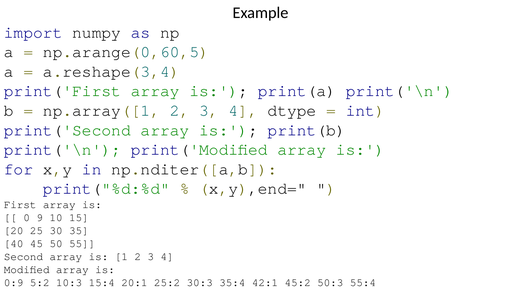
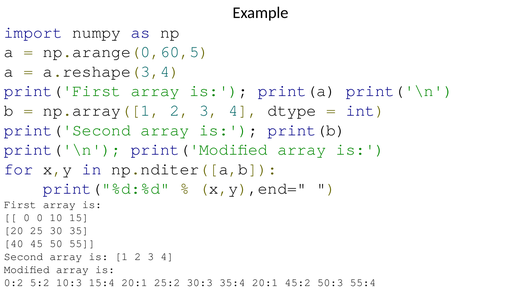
0 9: 9 -> 0
0:9: 0:9 -> 0:2
35:4 42:1: 42:1 -> 20:1
